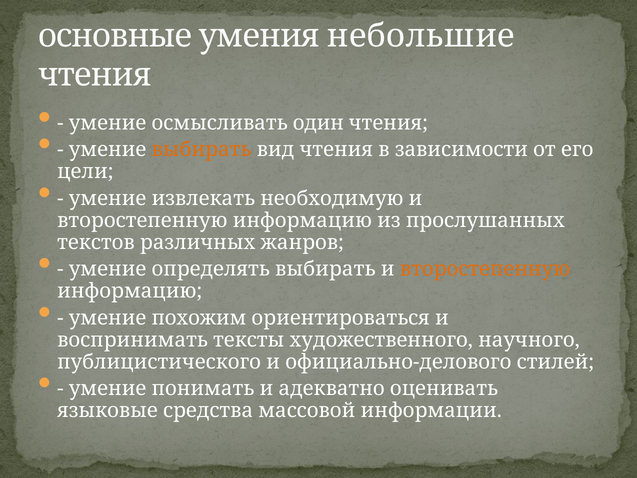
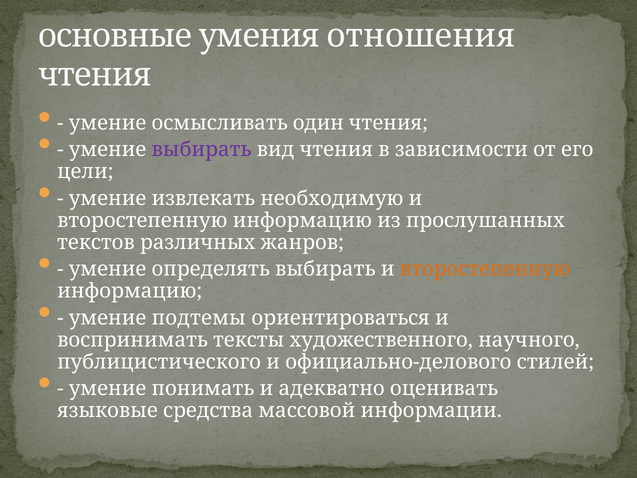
небольшие: небольшие -> отношения
выбирать at (201, 150) colour: orange -> purple
похожим: похожим -> подтемы
